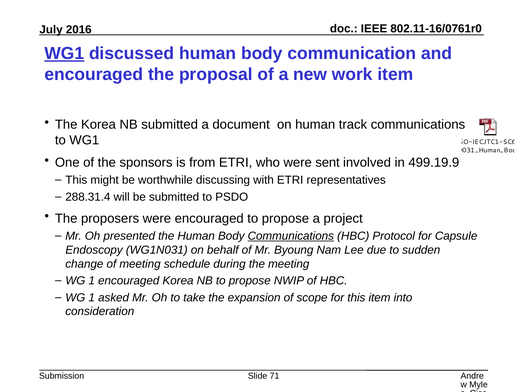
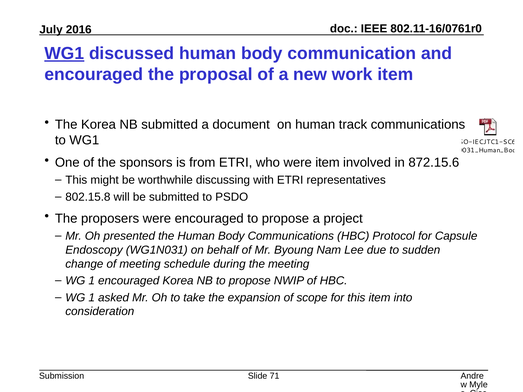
were sent: sent -> item
499.19.9: 499.19.9 -> 872.15.6
288.31.4: 288.31.4 -> 802.15.8
Communications at (291, 236) underline: present -> none
